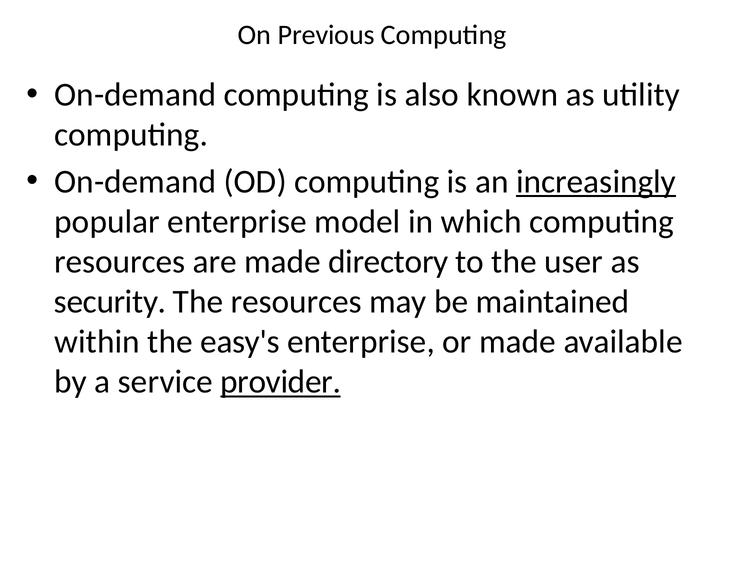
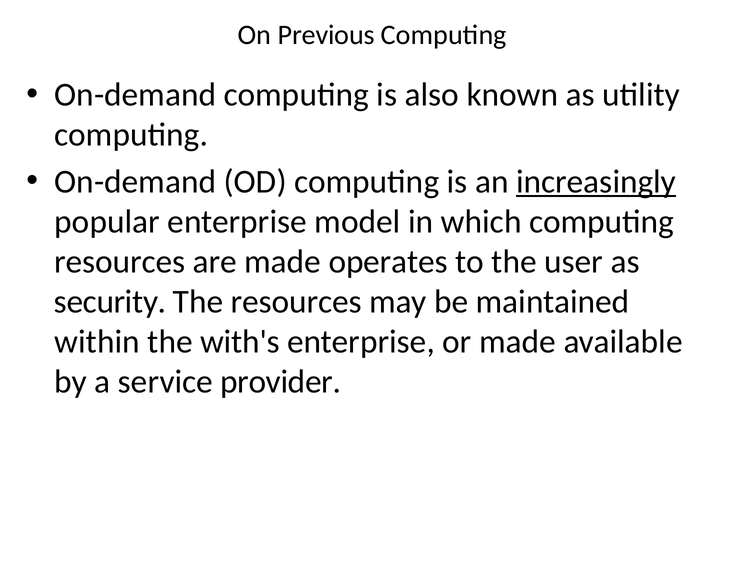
directory: directory -> operates
easy's: easy's -> with's
provider underline: present -> none
